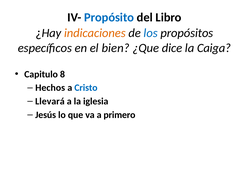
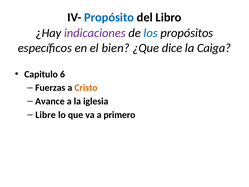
indicaciones colour: orange -> purple
8: 8 -> 6
Hechos: Hechos -> Fuerzas
Cristo colour: blue -> orange
Llevará: Llevará -> Avance
Jesús: Jesús -> Libre
